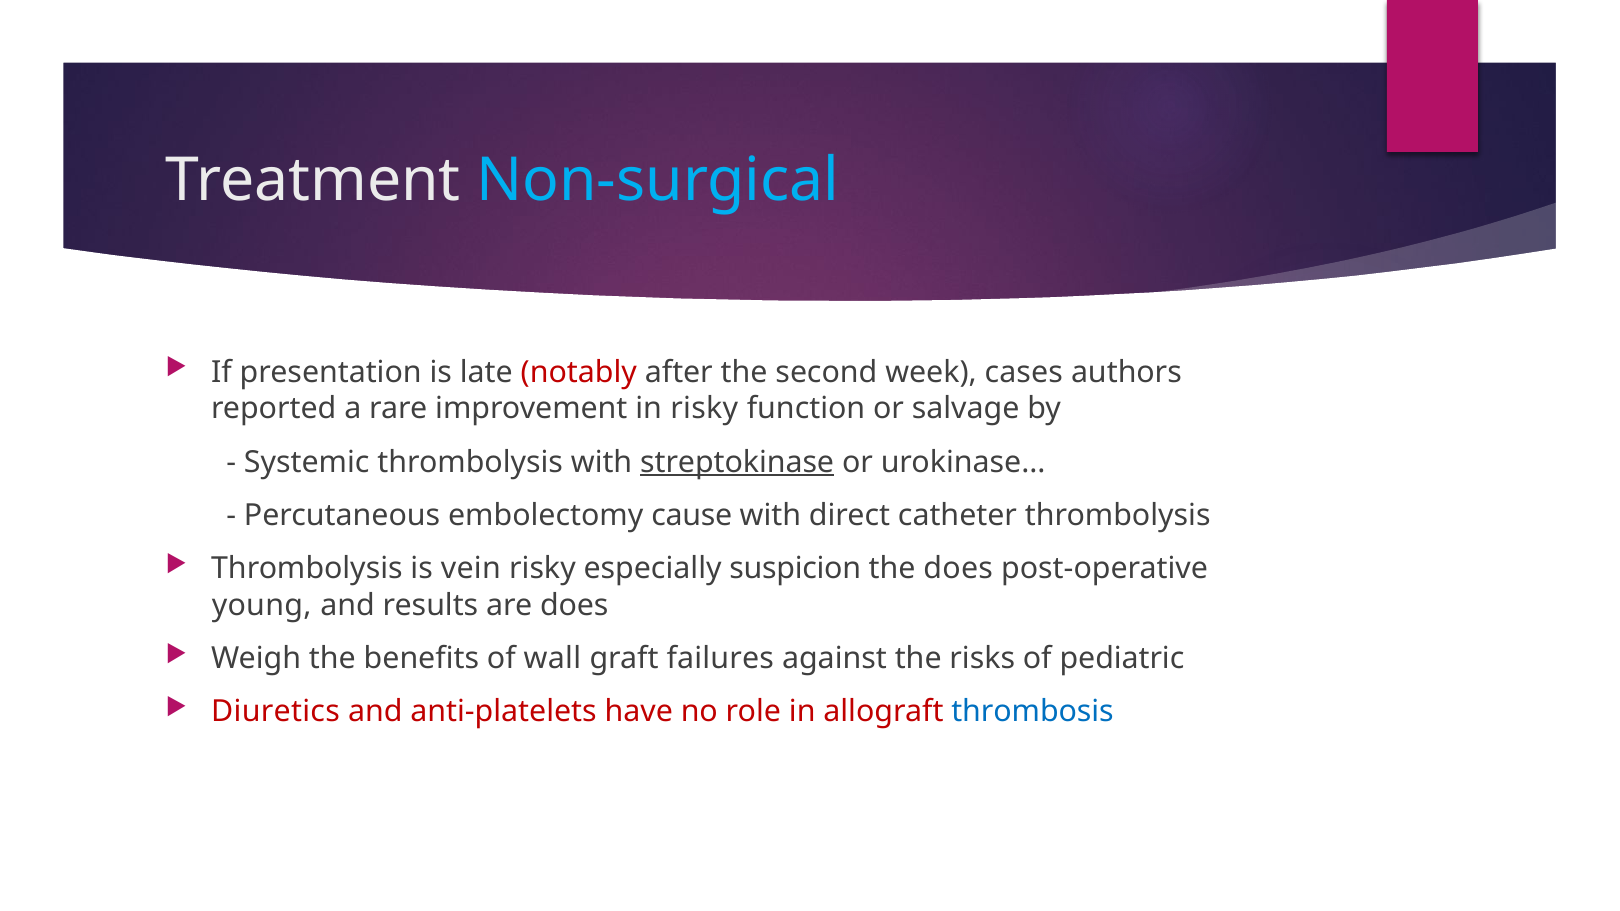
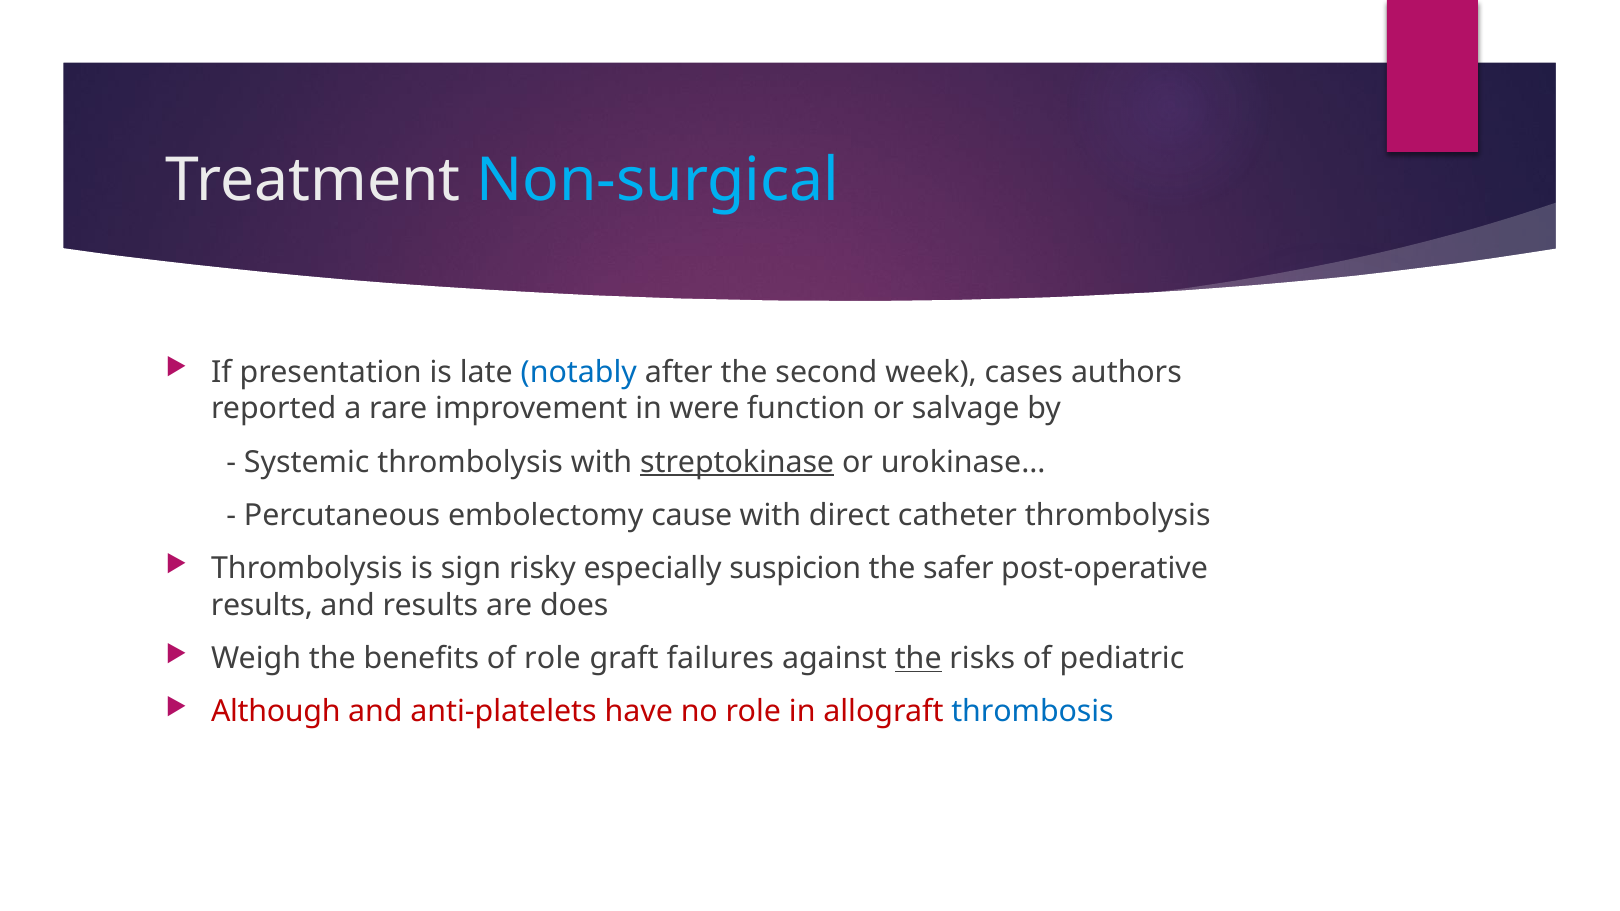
notably colour: red -> blue
in risky: risky -> were
vein: vein -> sign
the does: does -> safer
young at (262, 605): young -> results
of wall: wall -> role
the at (918, 659) underline: none -> present
Diuretics: Diuretics -> Although
